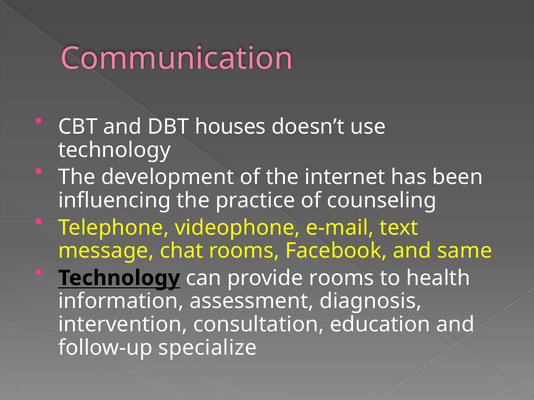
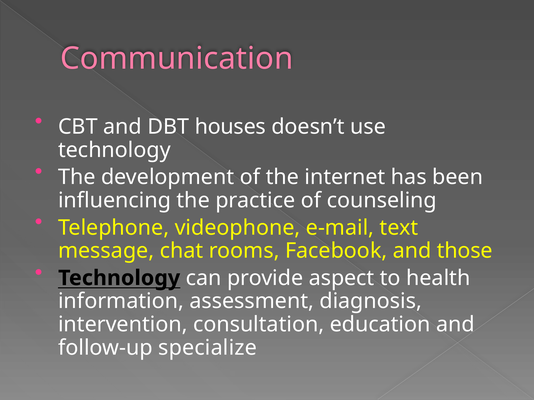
same: same -> those
provide rooms: rooms -> aspect
